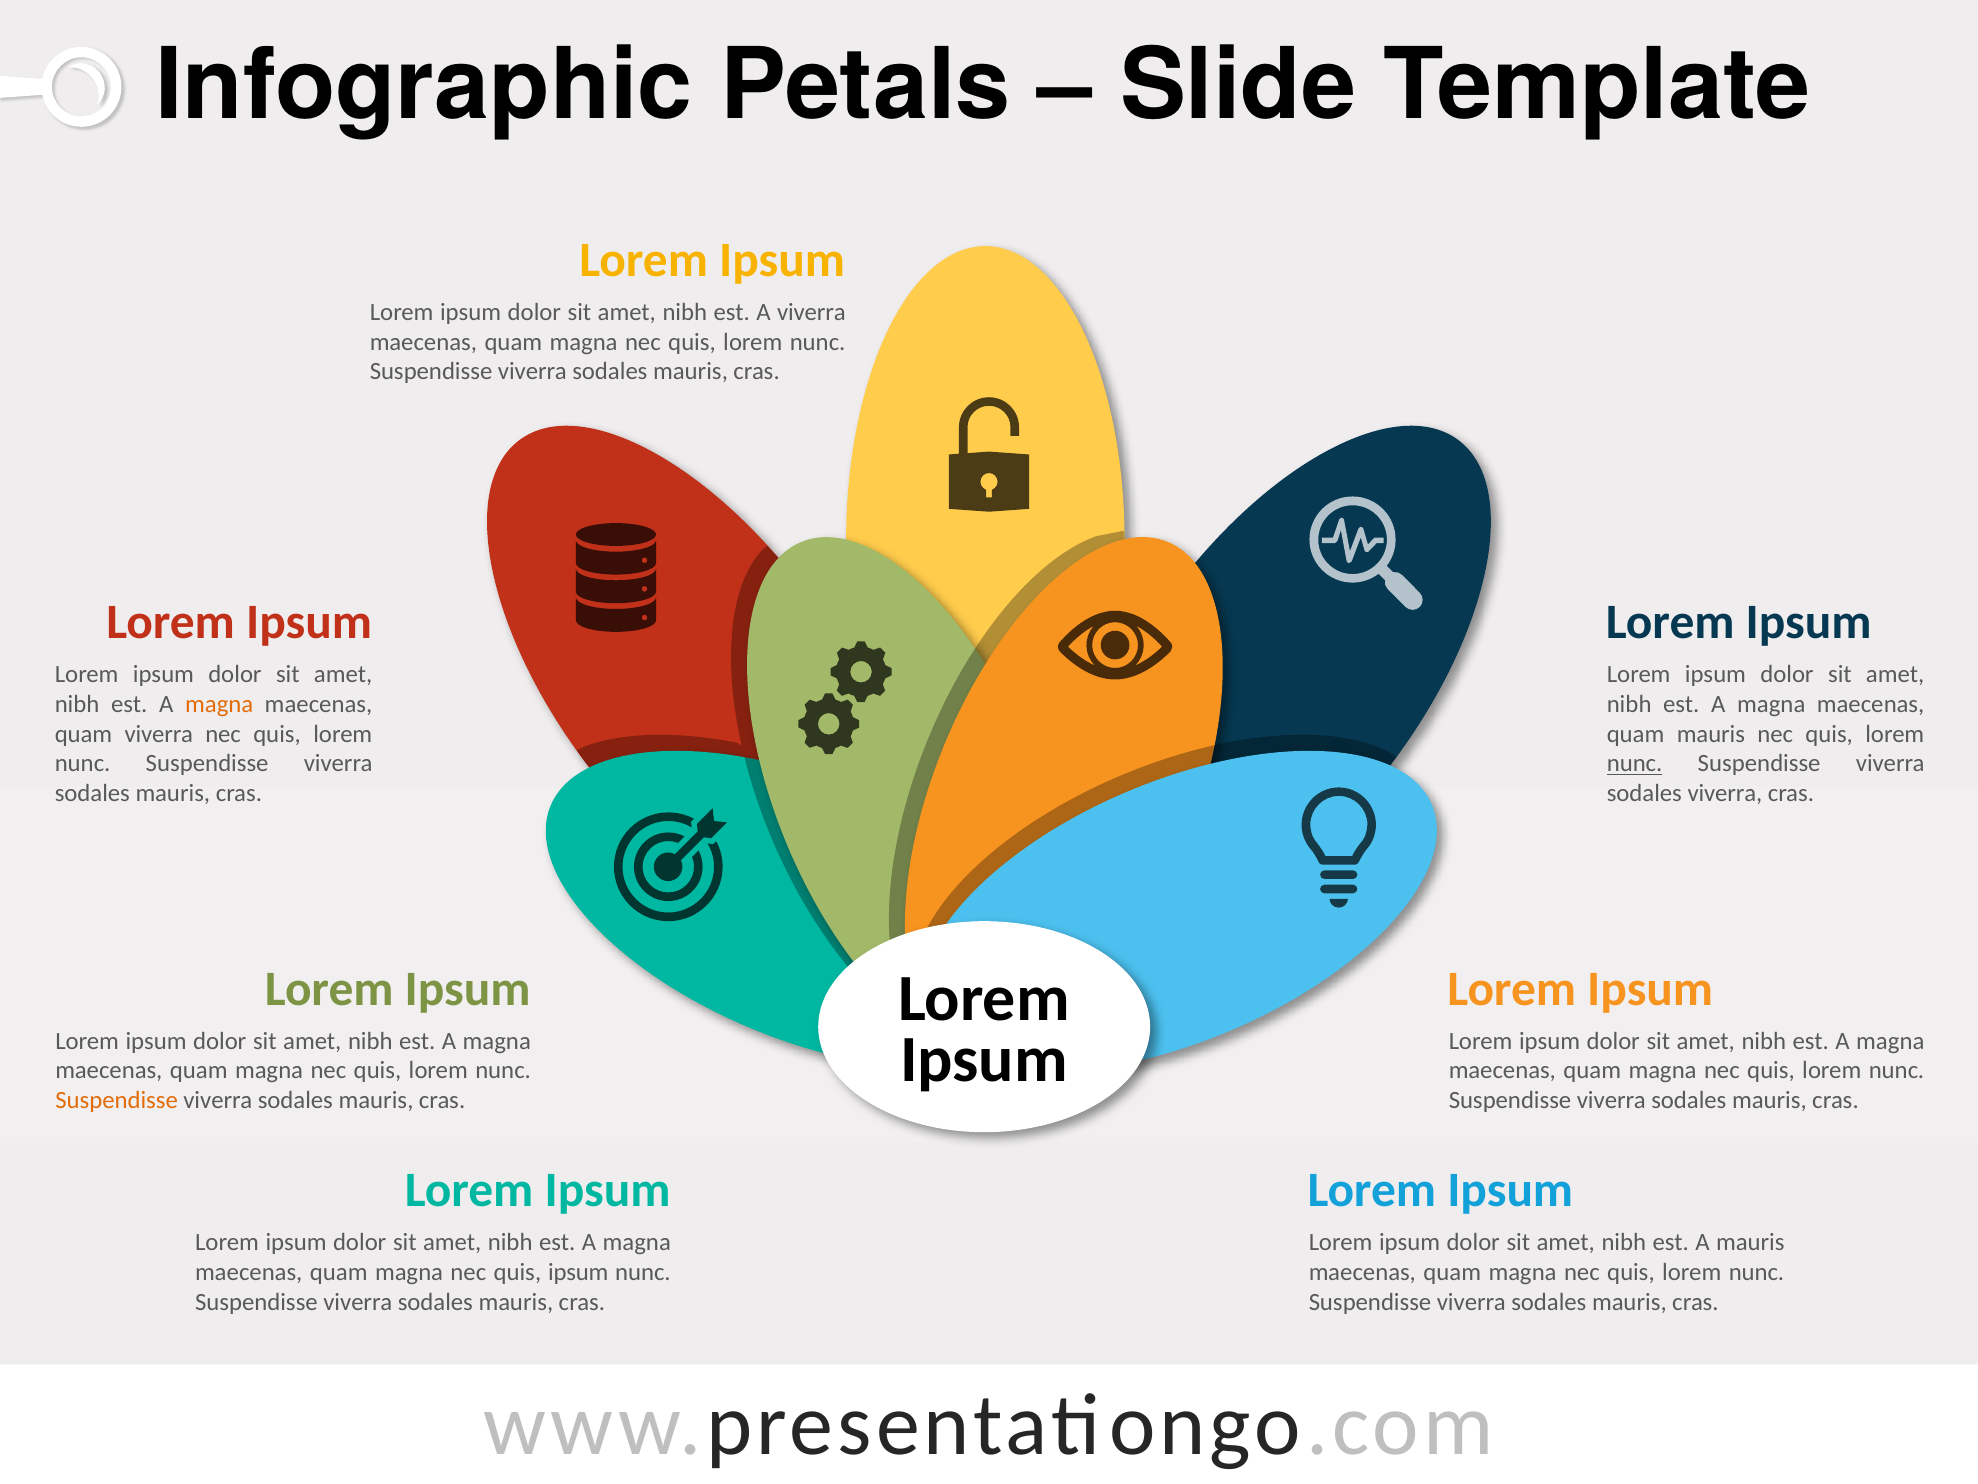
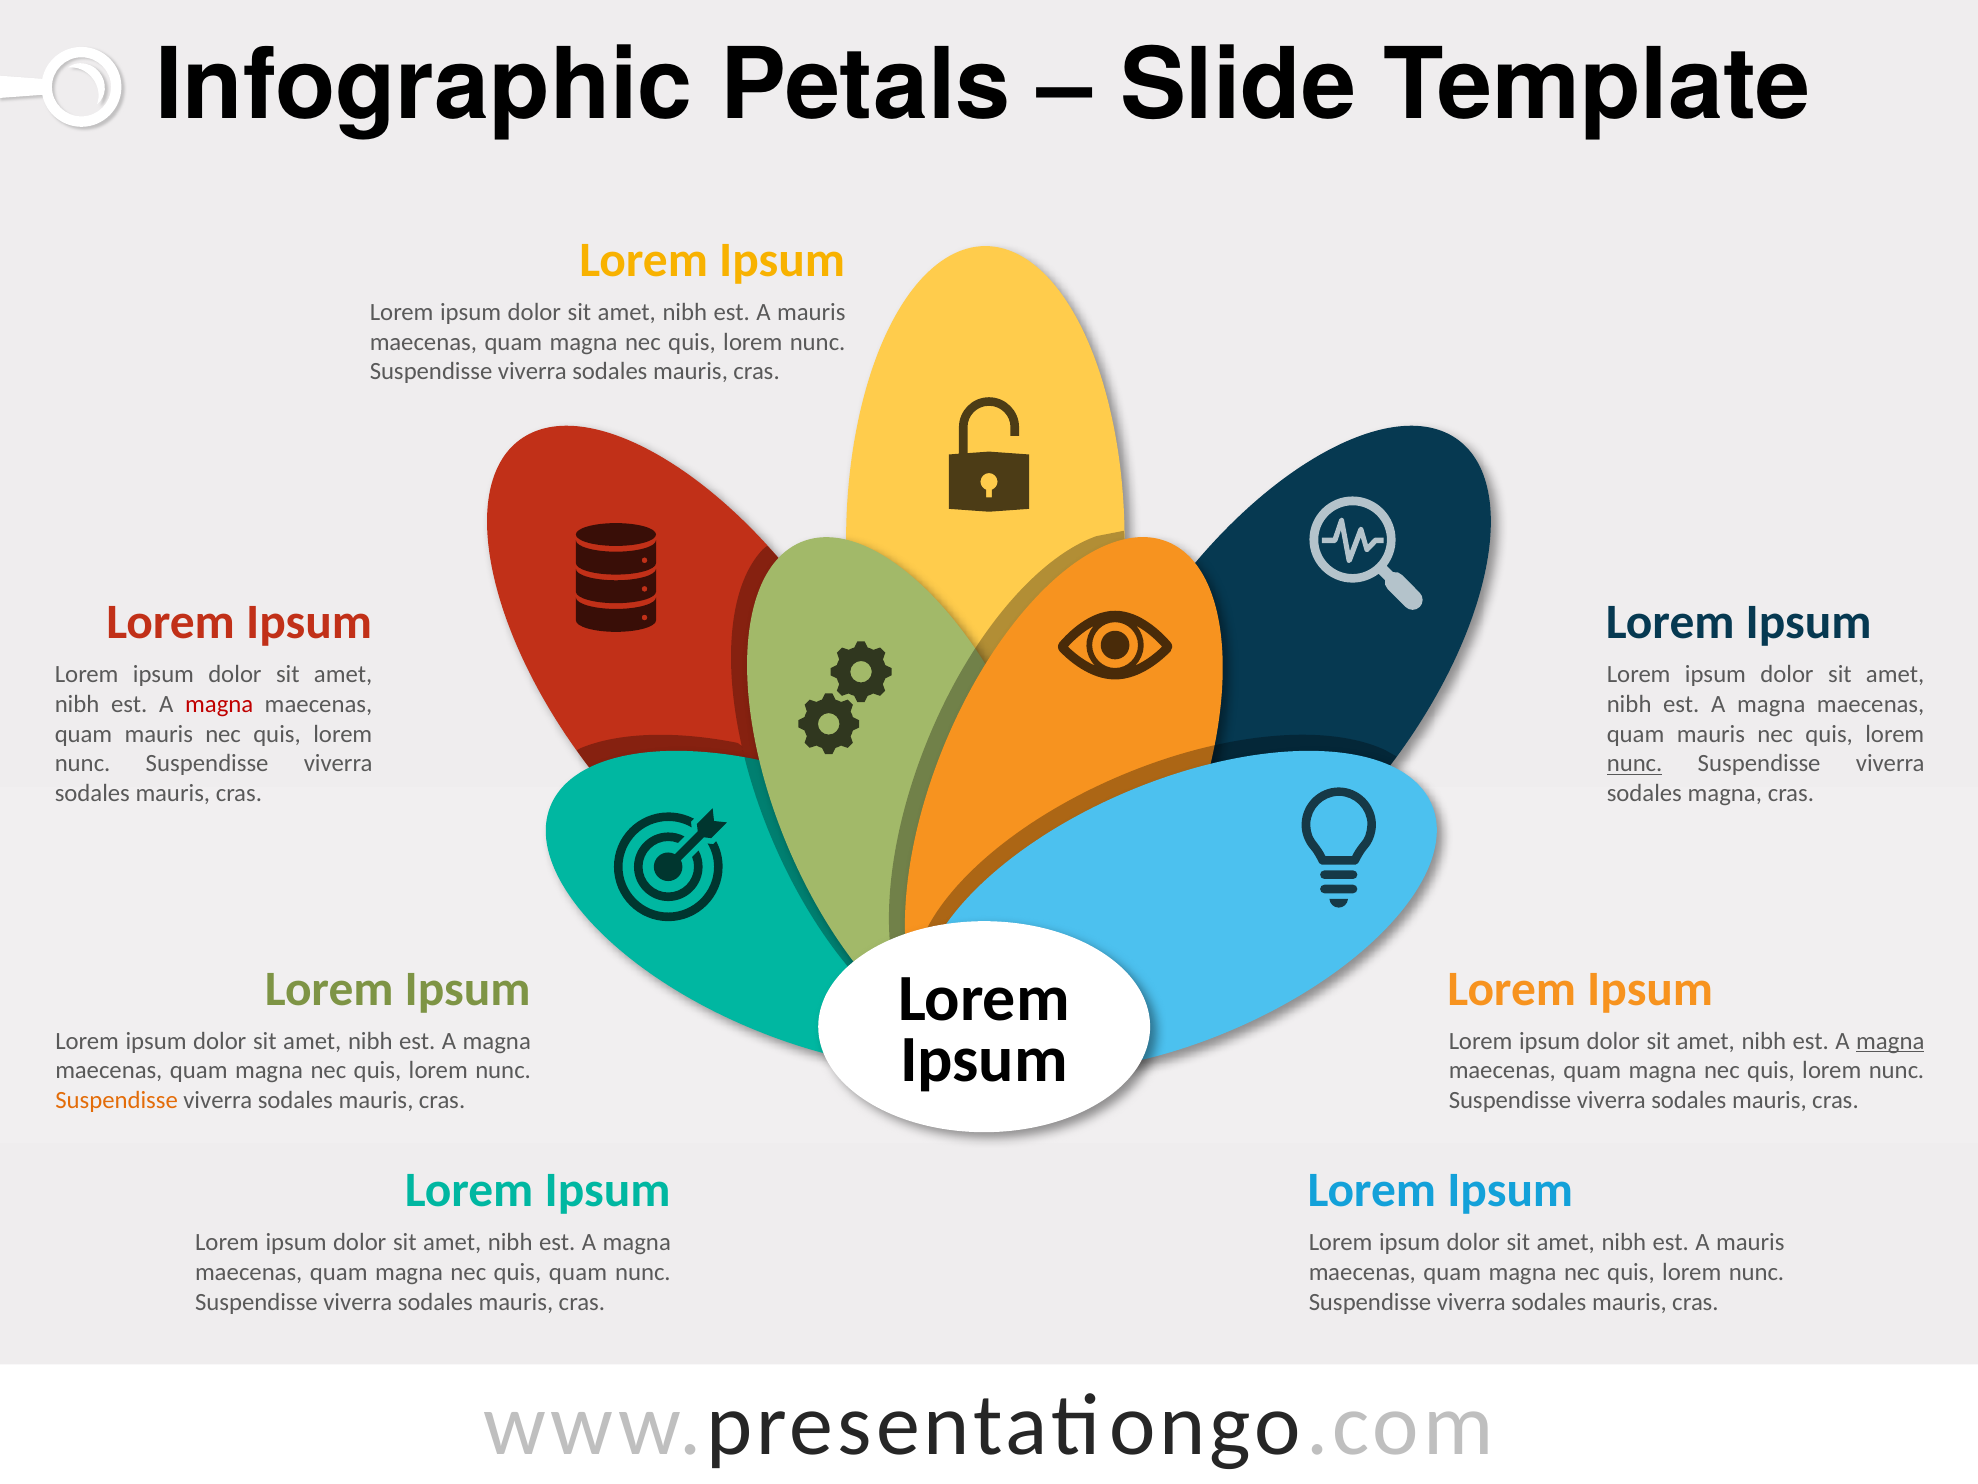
viverra at (811, 312): viverra -> mauris
magna at (219, 704) colour: orange -> red
viverra at (159, 734): viverra -> mauris
sodales viverra: viverra -> magna
magna at (1890, 1041) underline: none -> present
quis ipsum: ipsum -> quam
